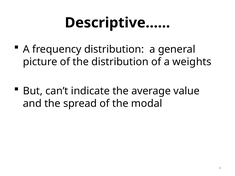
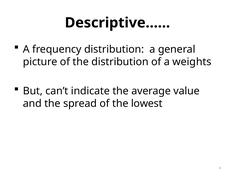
modal: modal -> lowest
